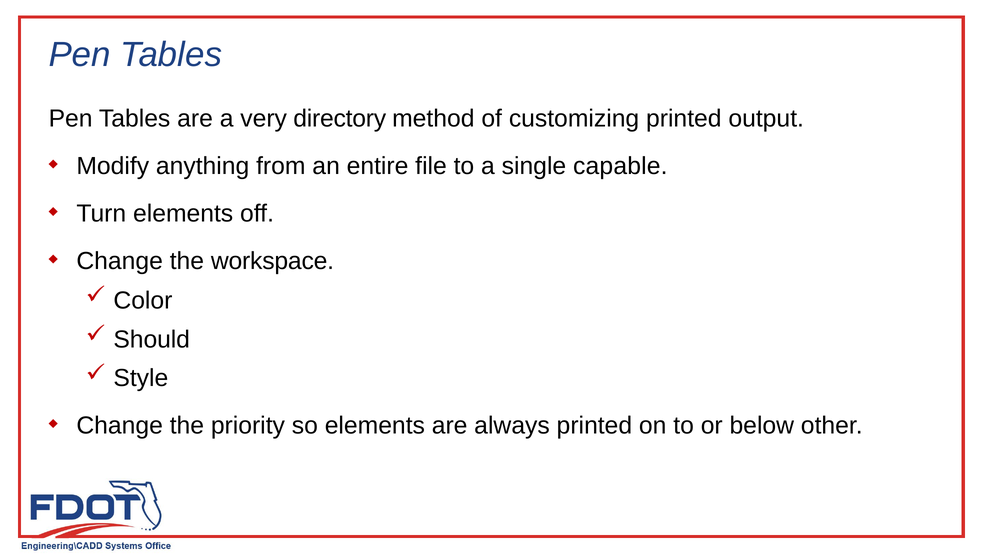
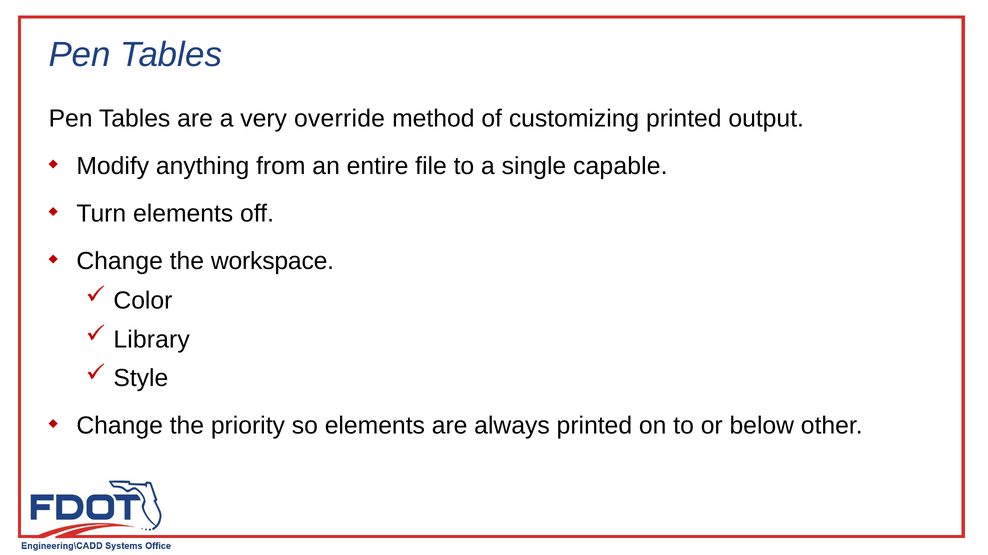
directory: directory -> override
Should: Should -> Library
